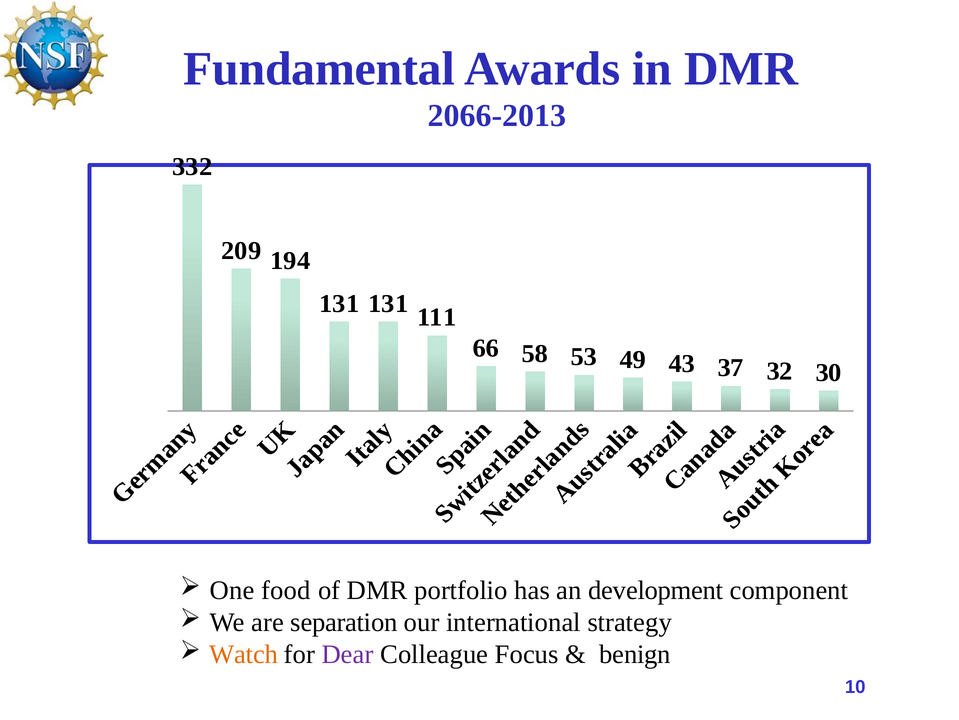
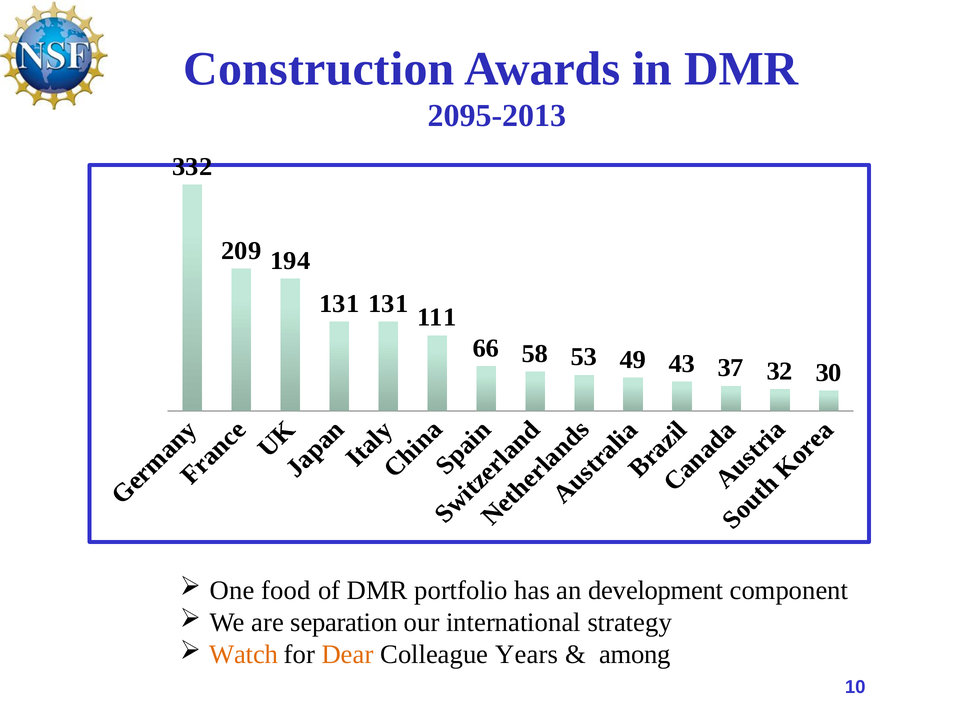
Fundamental: Fundamental -> Construction
2066-2013: 2066-2013 -> 2095-2013
Dear colour: purple -> orange
Focus: Focus -> Years
benign: benign -> among
